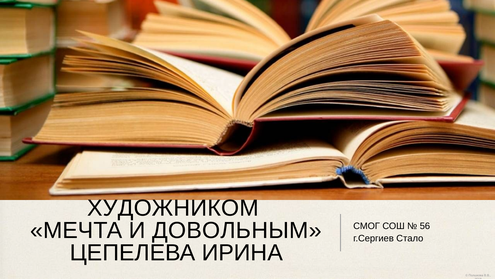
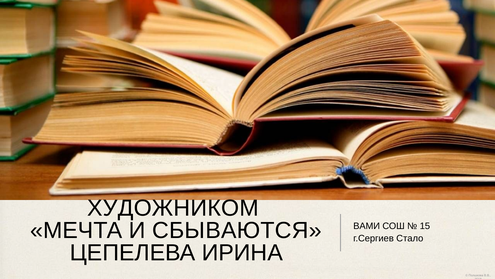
ДОВОЛЬНЫМ: ДОВОЛЬНЫМ -> СБЫВАЮТСЯ
СМОГ: СМОГ -> ВАМИ
56: 56 -> 15
